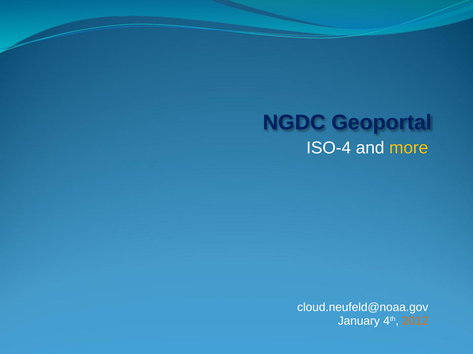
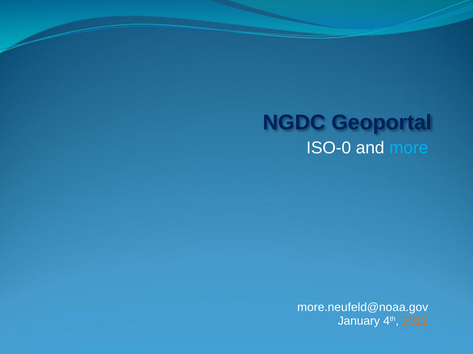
ISO-4: ISO-4 -> ISO-0
more colour: yellow -> light blue
cloud.neufeld@noaa.gov: cloud.neufeld@noaa.gov -> more.neufeld@noaa.gov
